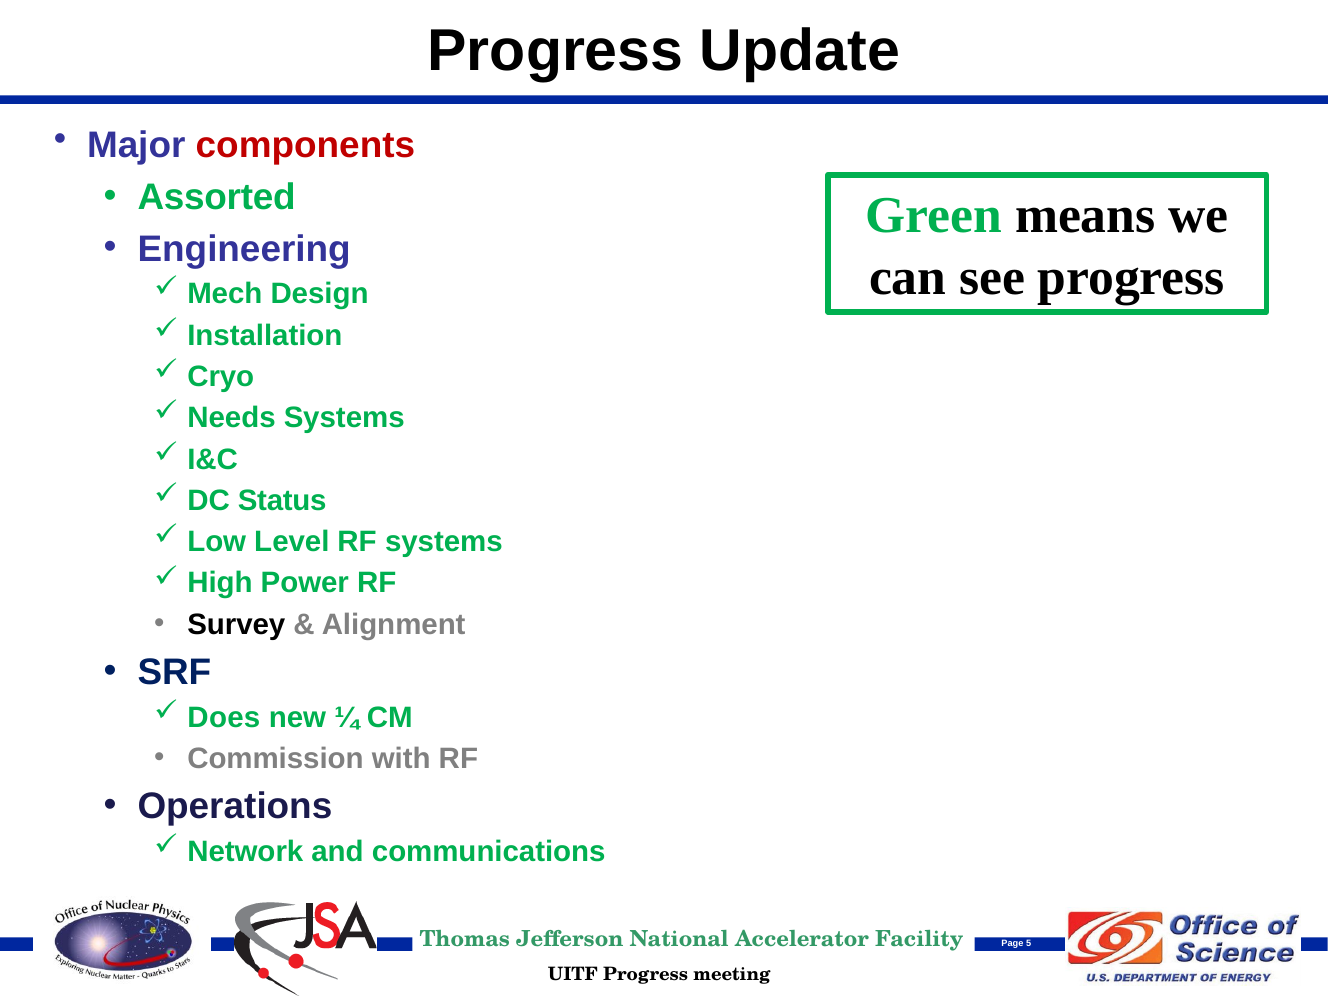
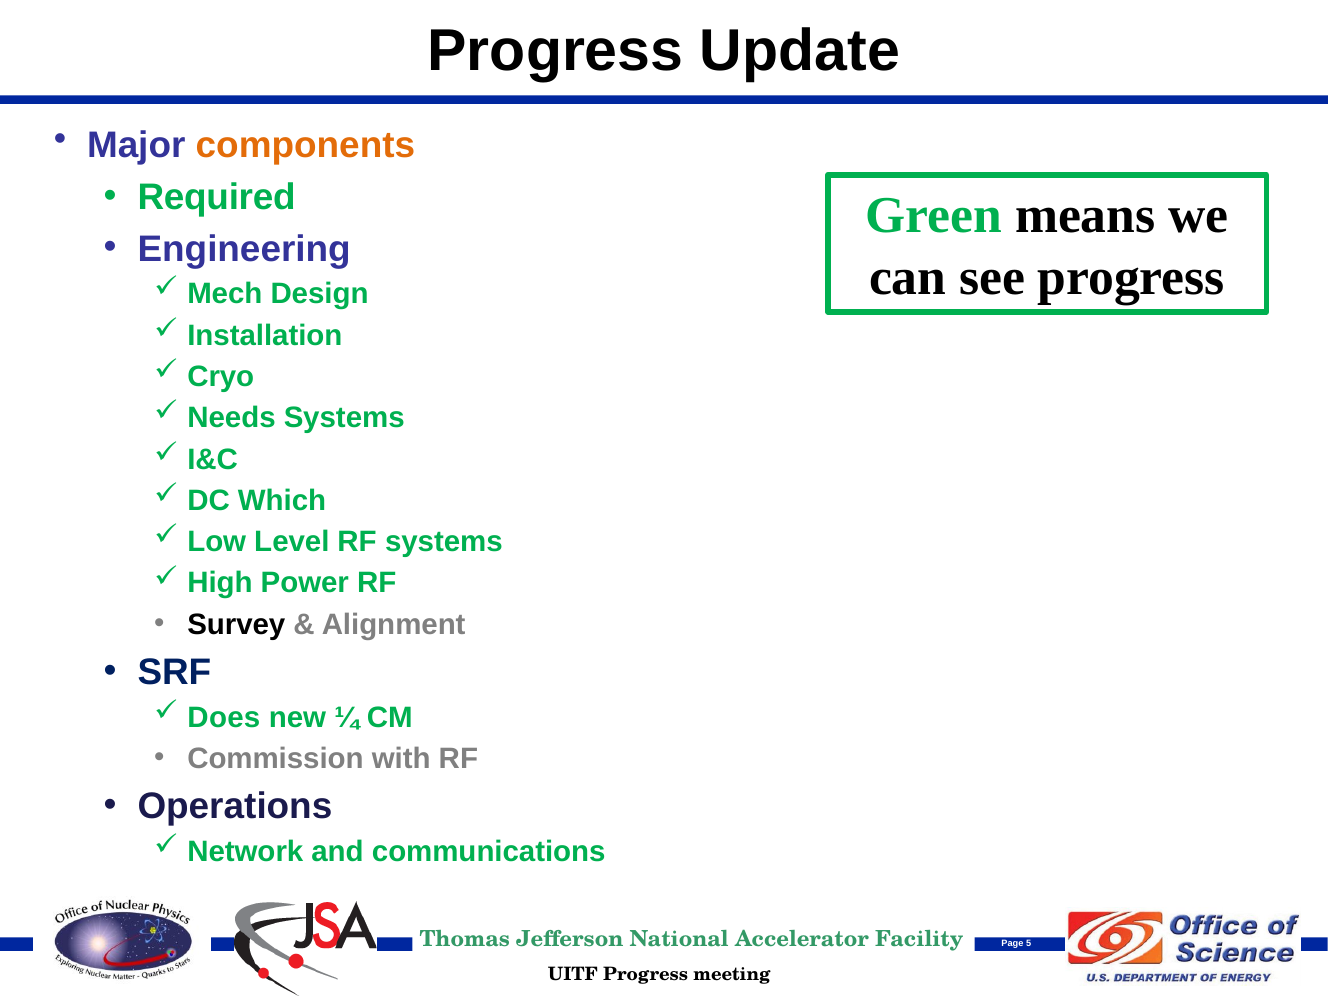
components colour: red -> orange
Assorted: Assorted -> Required
Status: Status -> Which
